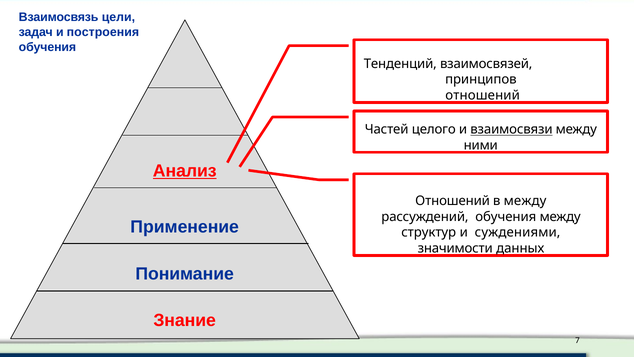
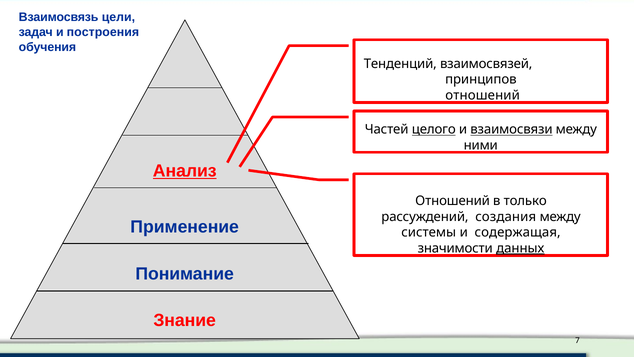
целого underline: none -> present
в между: между -> только
рассуждений обучения: обучения -> создания
структур: структур -> системы
суждениями: суждениями -> содержащая
данных underline: none -> present
